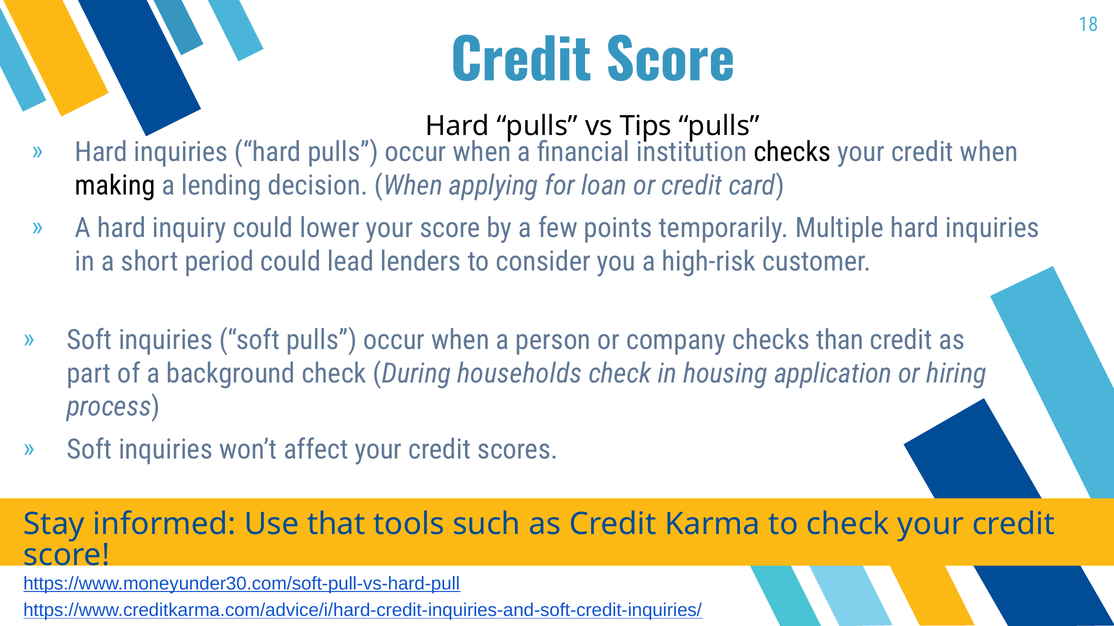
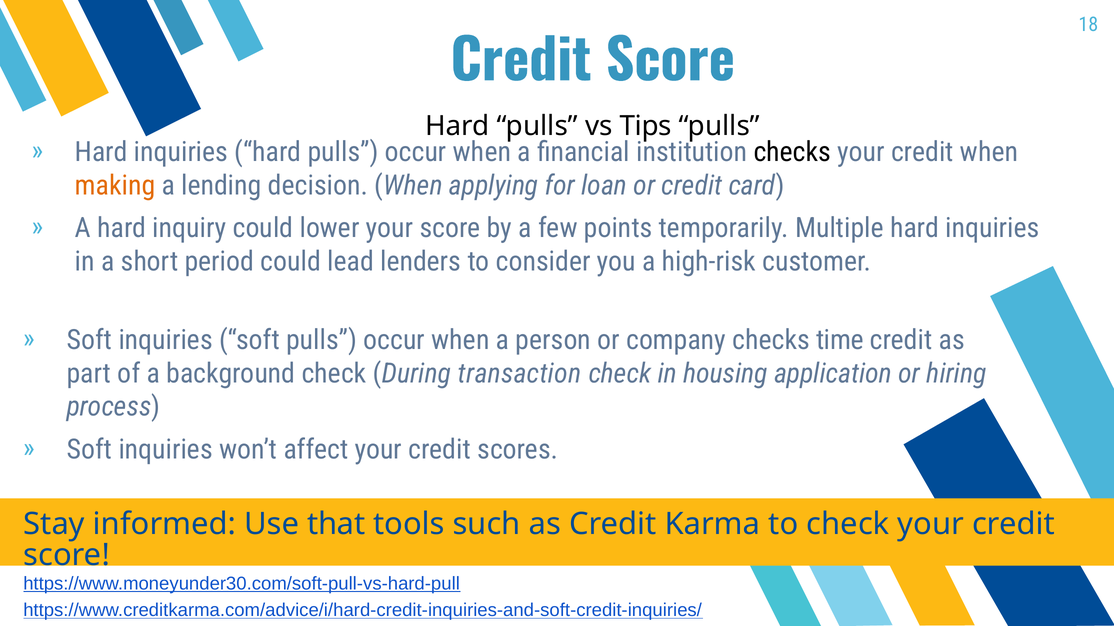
making colour: black -> orange
than: than -> time
households: households -> transaction
